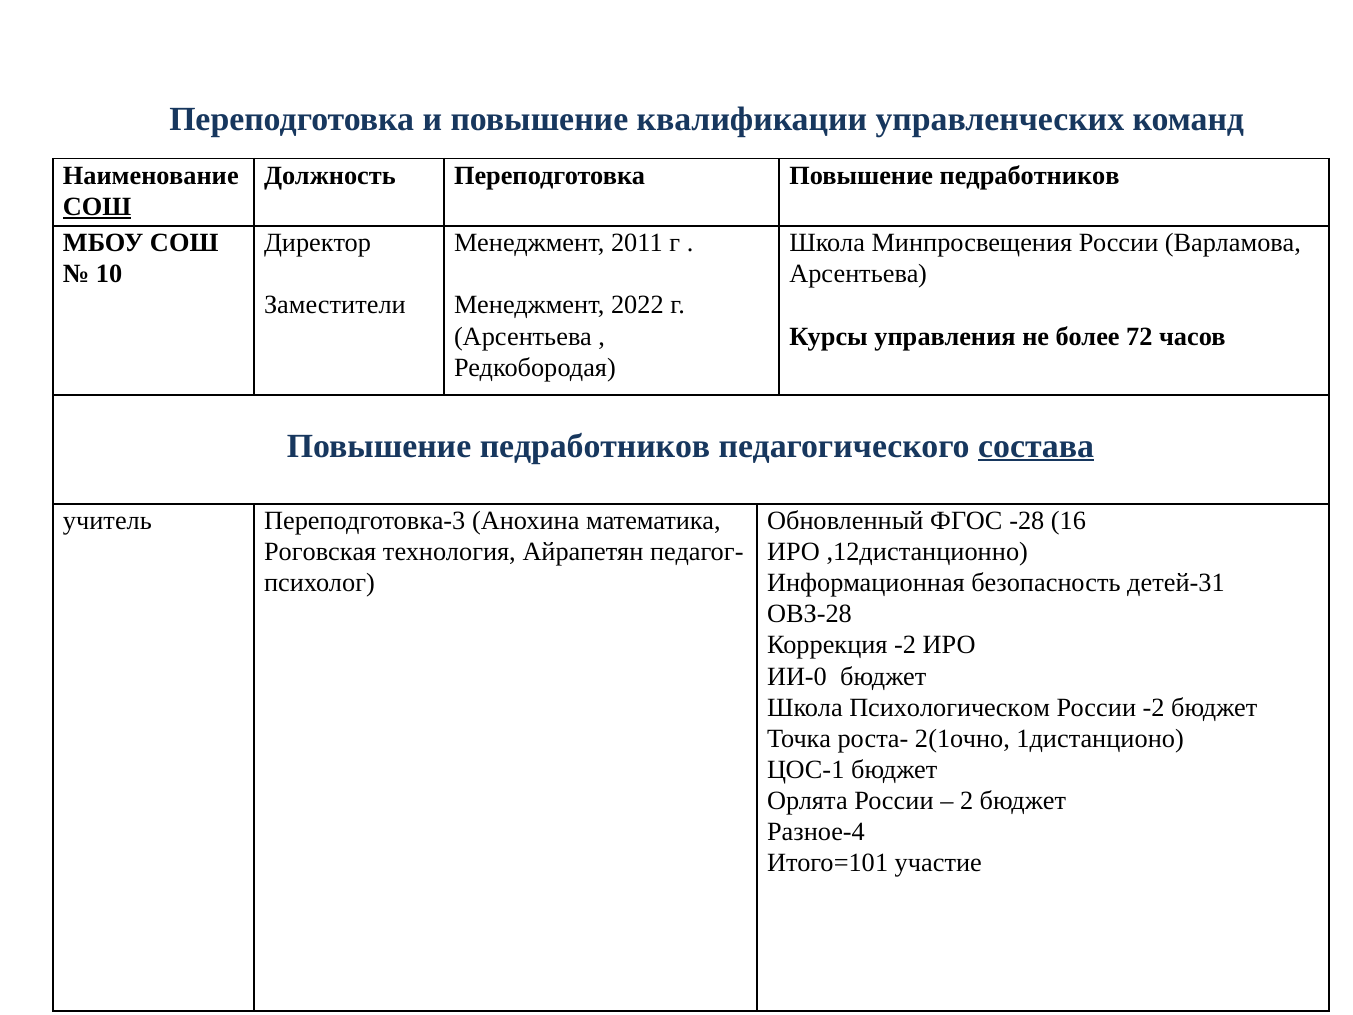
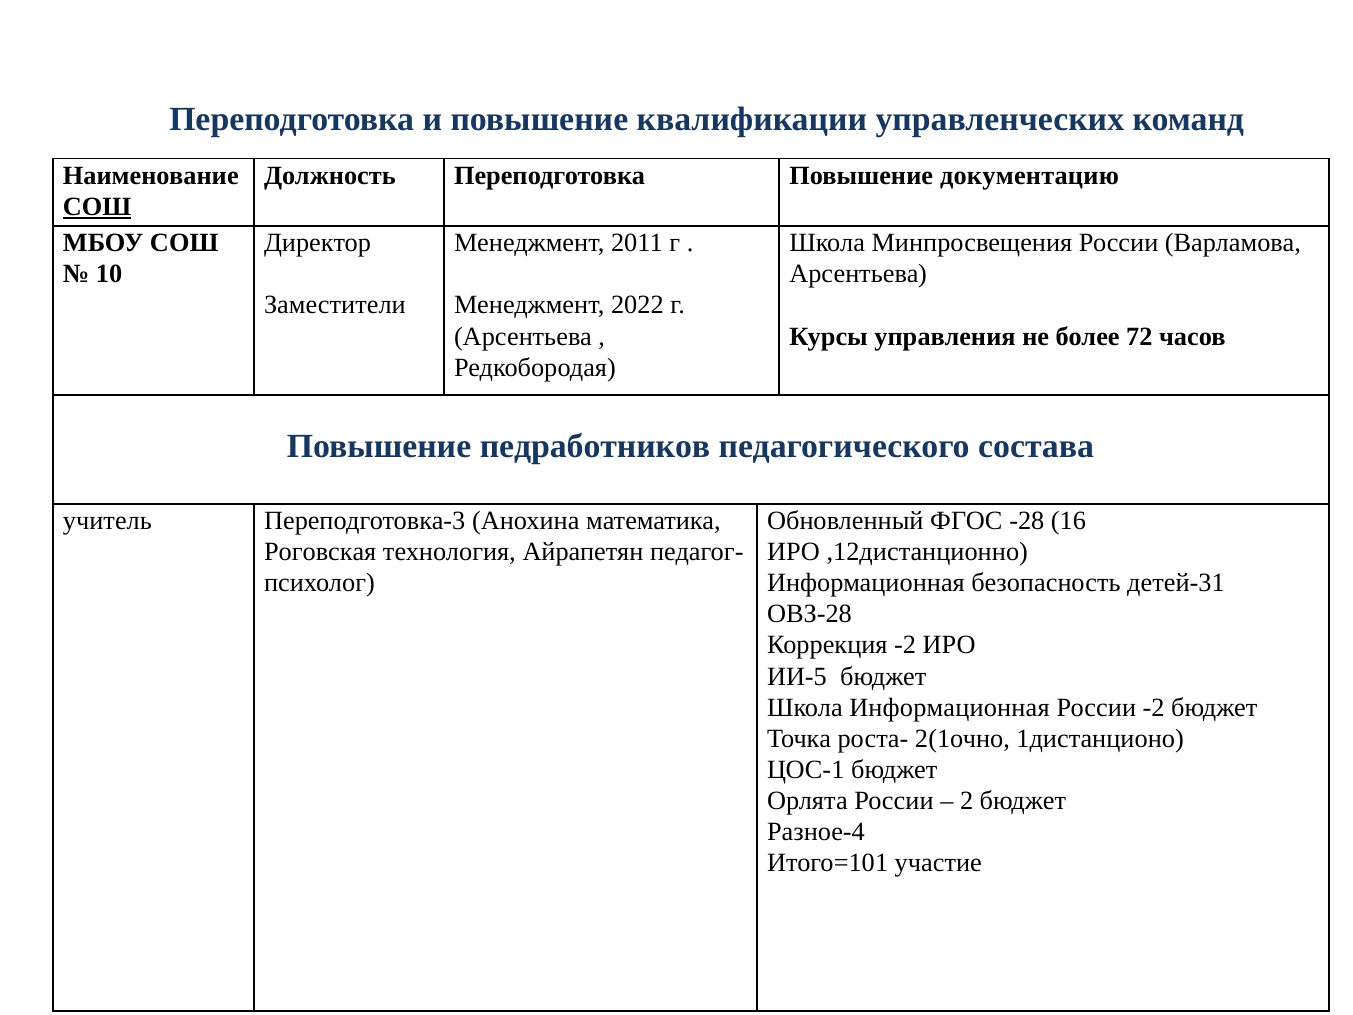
Переподготовка Повышение педработников: педработников -> документацию
состава underline: present -> none
ИИ-0: ИИ-0 -> ИИ-5
Школа Психологическом: Психологическом -> Информационная
